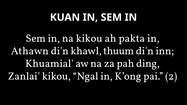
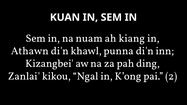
na kikou: kikou -> nuam
pakta: pakta -> kiang
thuum: thuum -> punna
Khuamial: Khuamial -> Kizangbei
